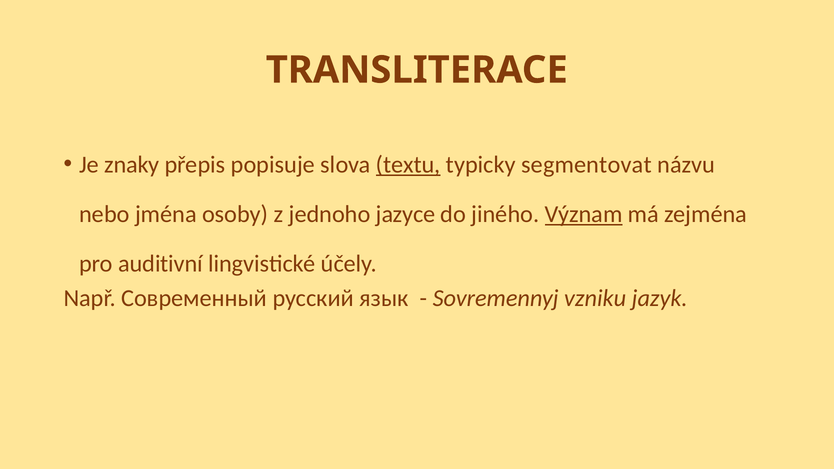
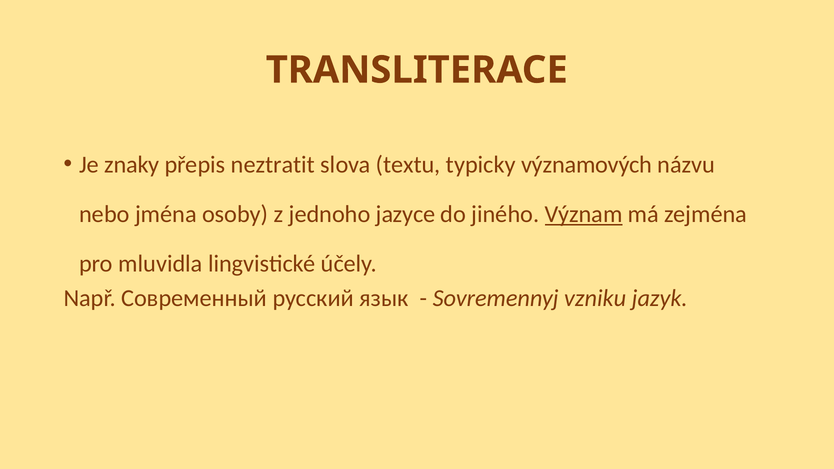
popisuje: popisuje -> neztratit
textu underline: present -> none
segmentovat: segmentovat -> významových
auditivní: auditivní -> mluvidla
